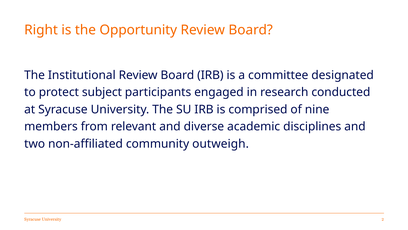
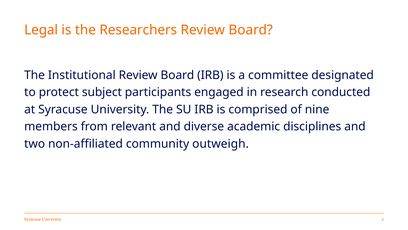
Right: Right -> Legal
Opportunity: Opportunity -> Researchers
